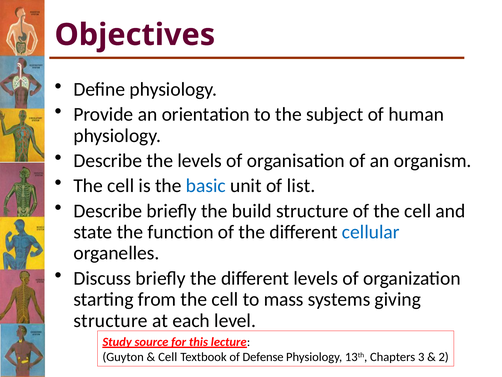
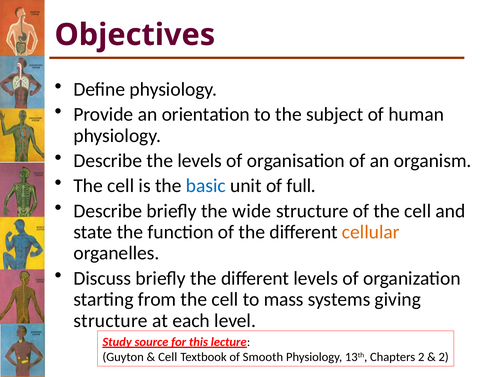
list: list -> full
build: build -> wide
cellular colour: blue -> orange
Defense: Defense -> Smooth
Chapters 3: 3 -> 2
